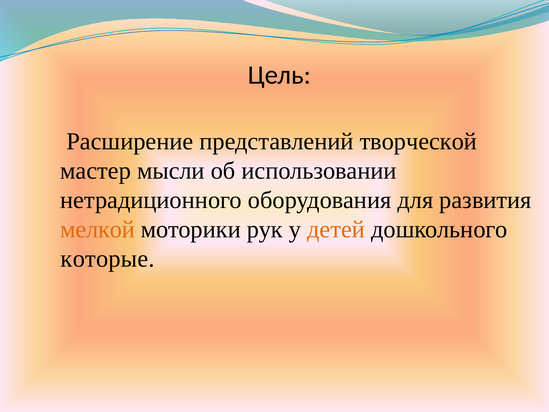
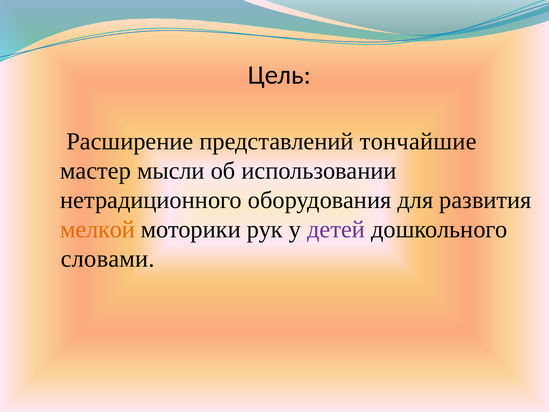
творческой: творческой -> тончайшие
детей colour: orange -> purple
которые: которые -> словами
